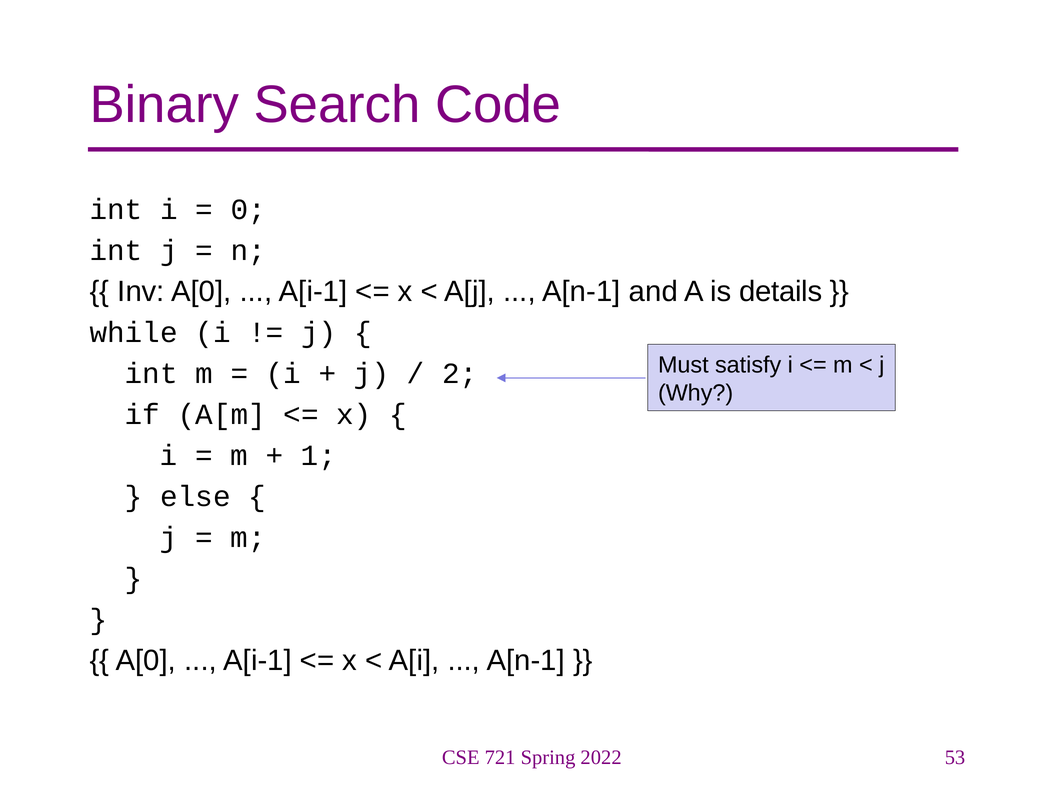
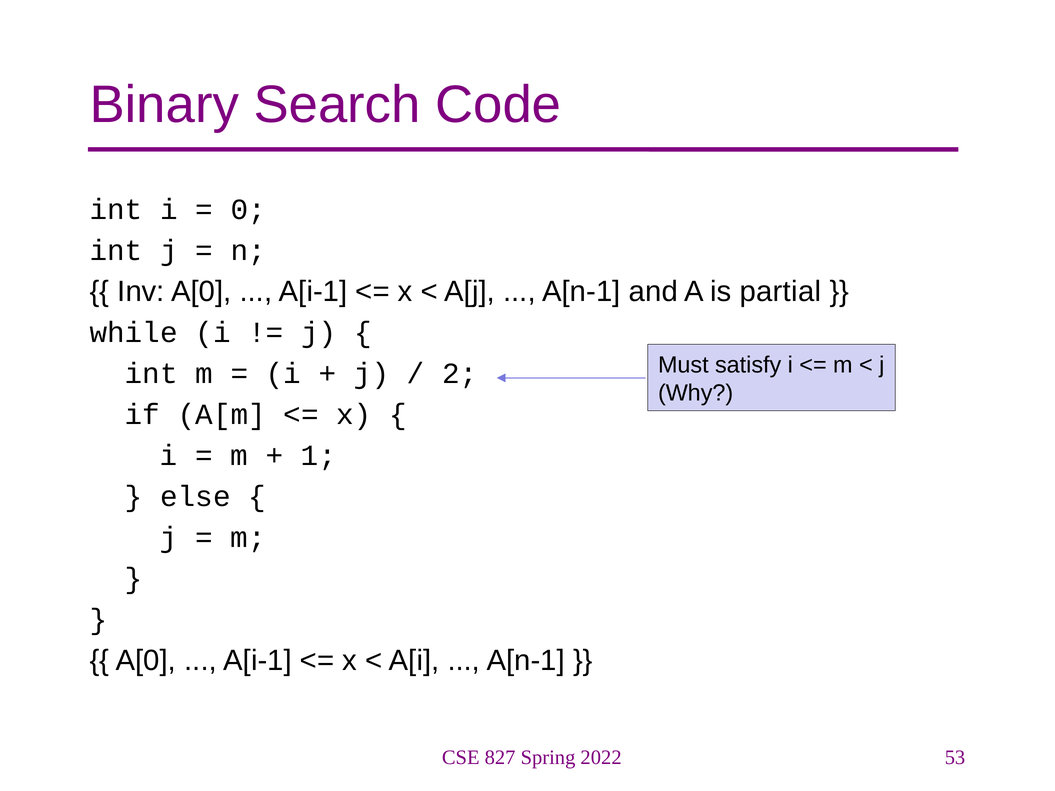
details: details -> partial
721: 721 -> 827
